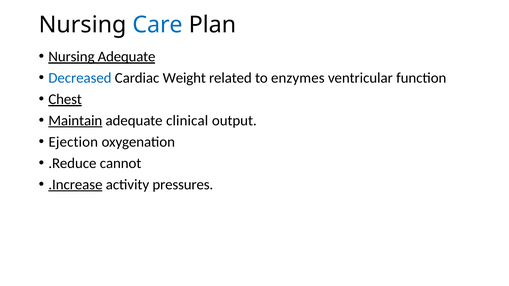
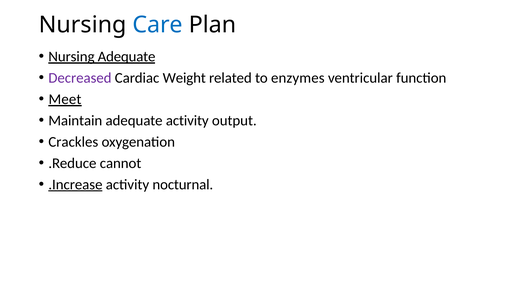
Decreased colour: blue -> purple
Chest: Chest -> Meet
Maintain underline: present -> none
adequate clinical: clinical -> activity
Ejection: Ejection -> Crackles
pressures: pressures -> nocturnal
